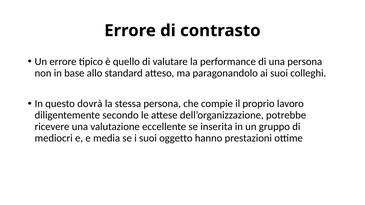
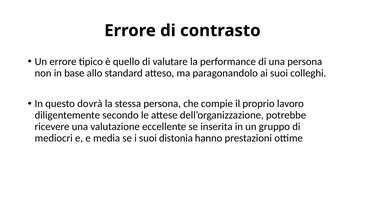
oggetto: oggetto -> distonia
